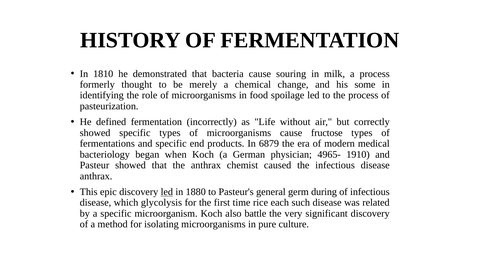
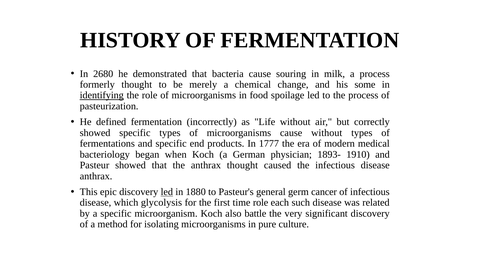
1810: 1810 -> 2680
identifying underline: none -> present
cause fructose: fructose -> without
6879: 6879 -> 1777
4965-: 4965- -> 1893-
anthrax chemist: chemist -> thought
during: during -> cancer
time rice: rice -> role
